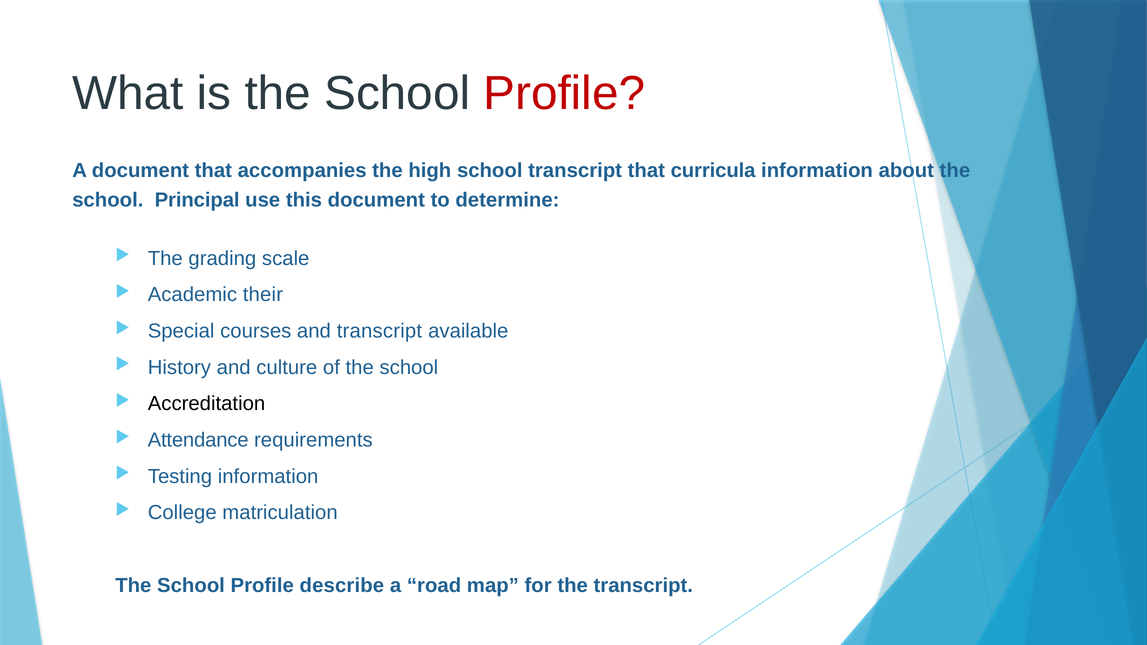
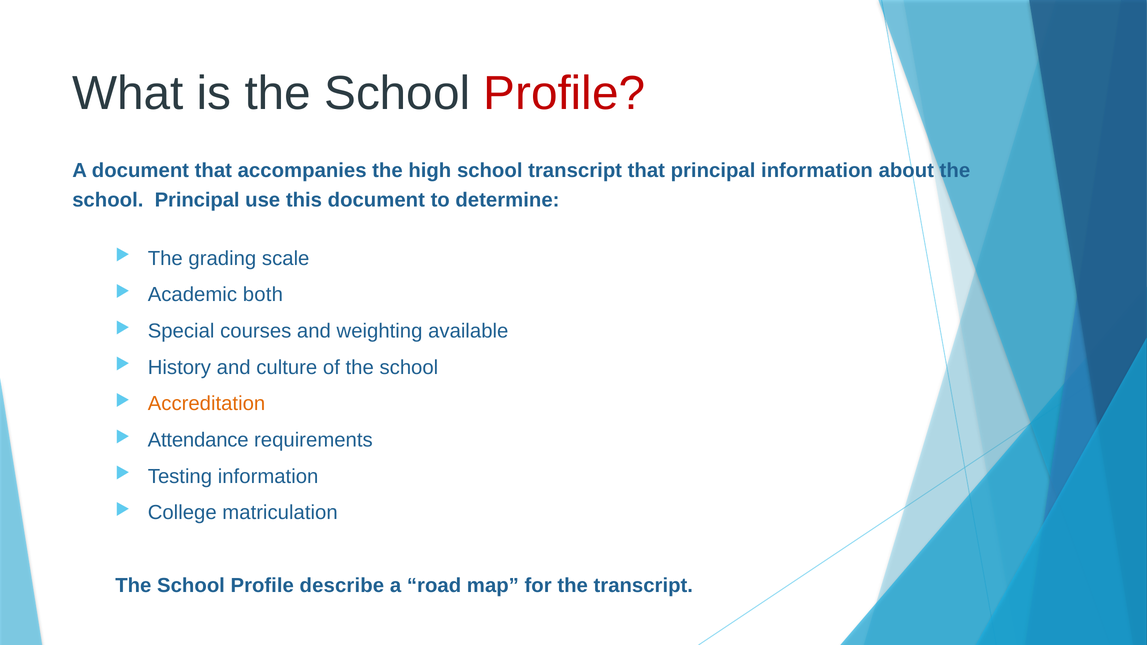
that curricula: curricula -> principal
their: their -> both
and transcript: transcript -> weighting
Accreditation colour: black -> orange
